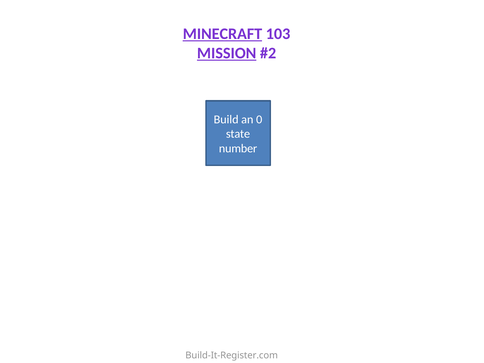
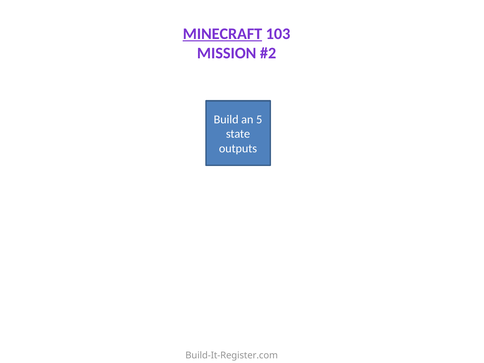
MISSION underline: present -> none
0: 0 -> 5
number: number -> outputs
